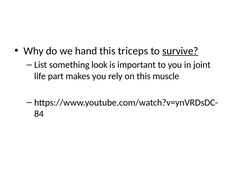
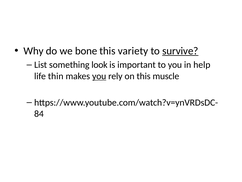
hand: hand -> bone
triceps: triceps -> variety
joint: joint -> help
part: part -> thin
you at (99, 76) underline: none -> present
